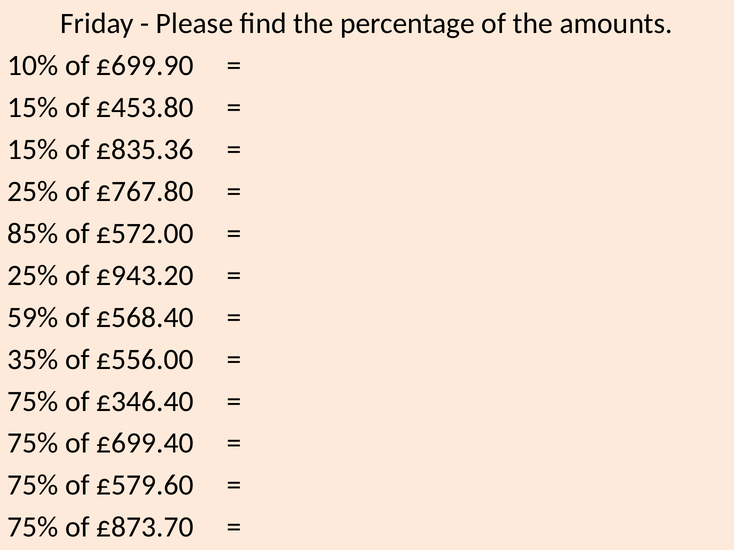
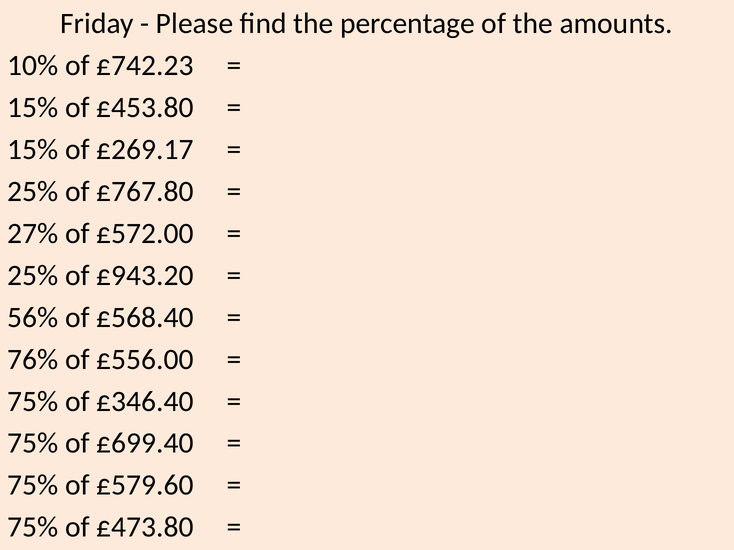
£699.90: £699.90 -> £742.23
£835.36: £835.36 -> £269.17
85%: 85% -> 27%
59%: 59% -> 56%
35%: 35% -> 76%
£873.70: £873.70 -> £473.80
